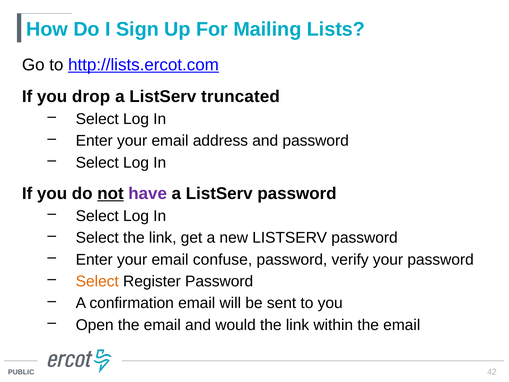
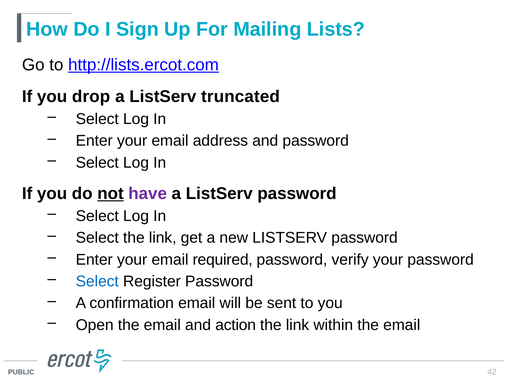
confuse: confuse -> required
Select at (97, 281) colour: orange -> blue
would: would -> action
